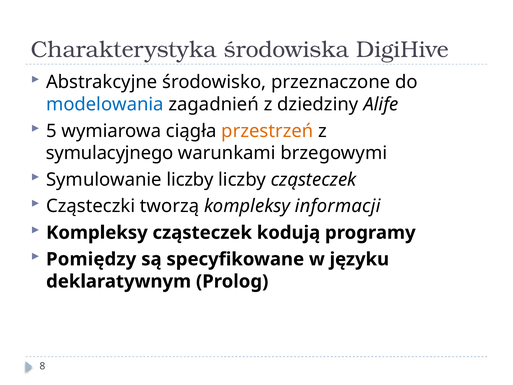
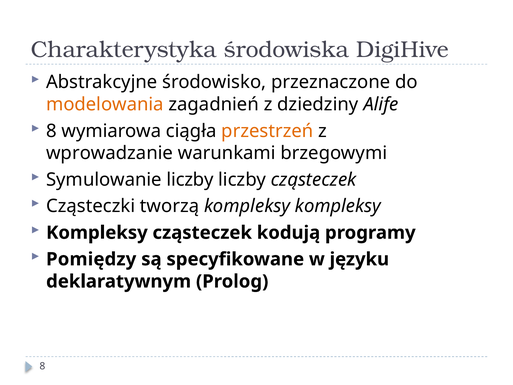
modelowania colour: blue -> orange
5 at (51, 131): 5 -> 8
symulacyjnego: symulacyjnego -> wprowadzanie
kompleksy informacji: informacji -> kompleksy
